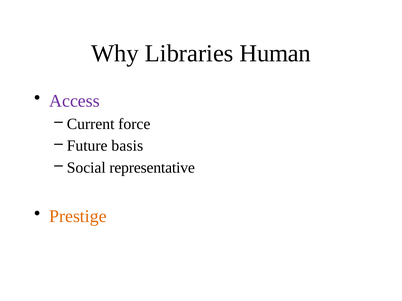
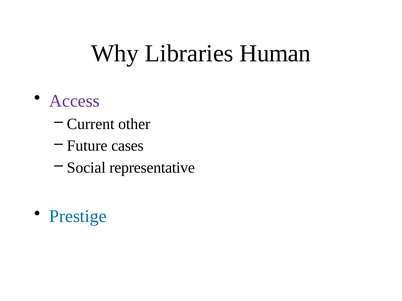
force: force -> other
basis: basis -> cases
Prestige colour: orange -> blue
